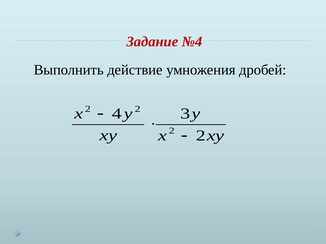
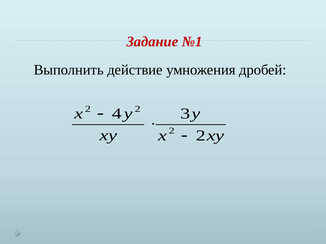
№4: №4 -> №1
